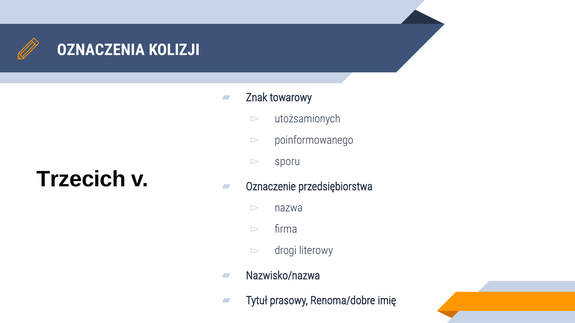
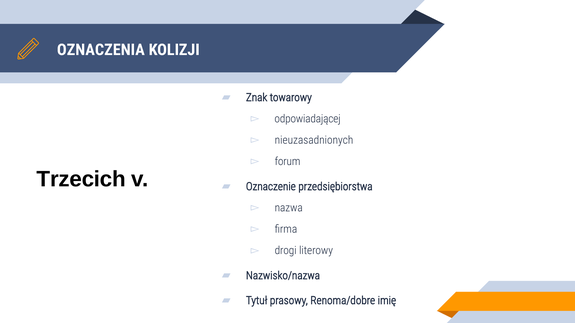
utożsamionych: utożsamionych -> odpowiadającej
poinformowanego: poinformowanego -> nieuzasadnionych
sporu: sporu -> forum
